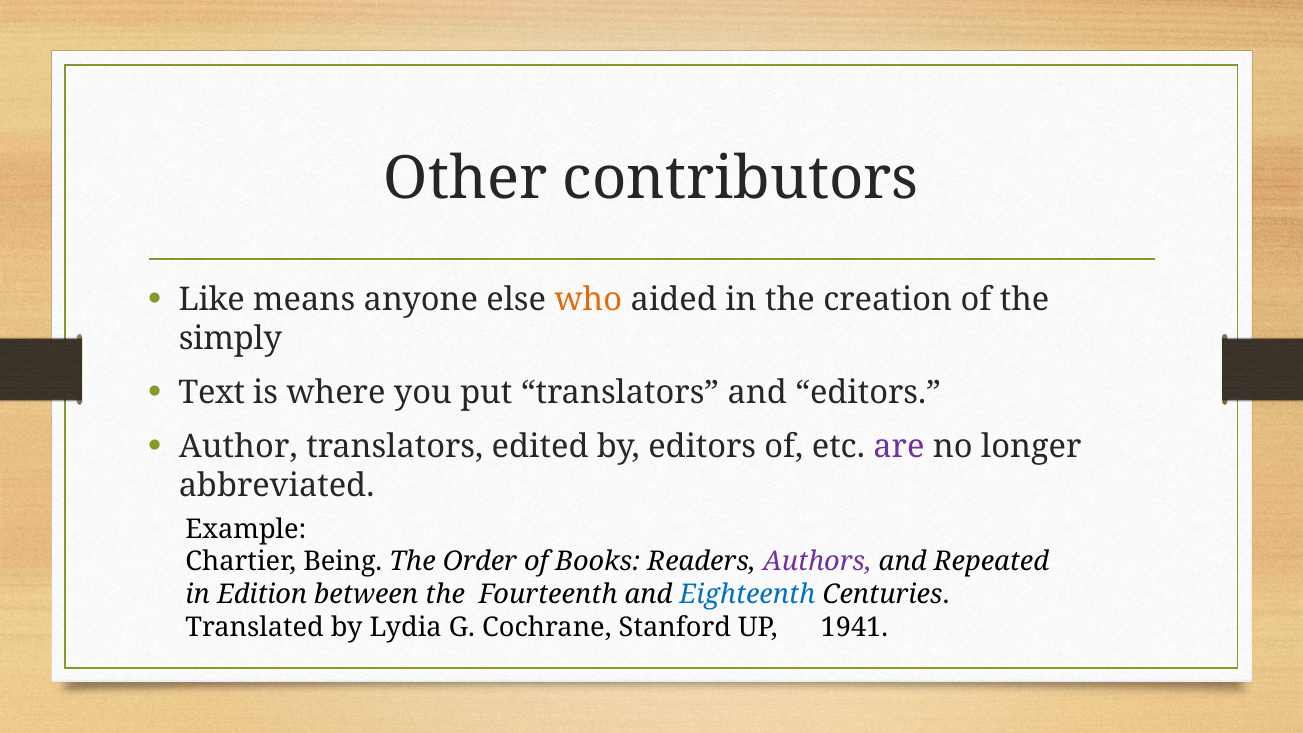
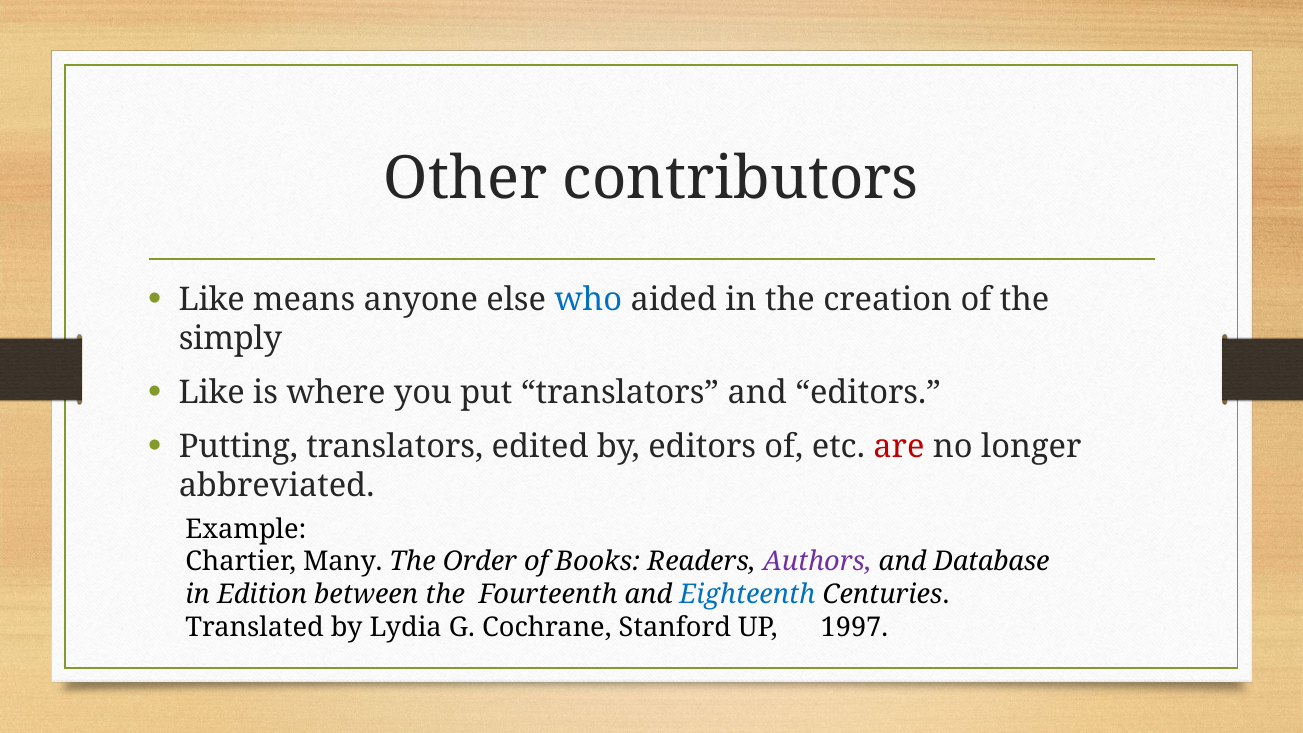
who colour: orange -> blue
Text at (212, 393): Text -> Like
Author: Author -> Putting
are colour: purple -> red
Being: Being -> Many
Repeated: Repeated -> Database
1941: 1941 -> 1997
